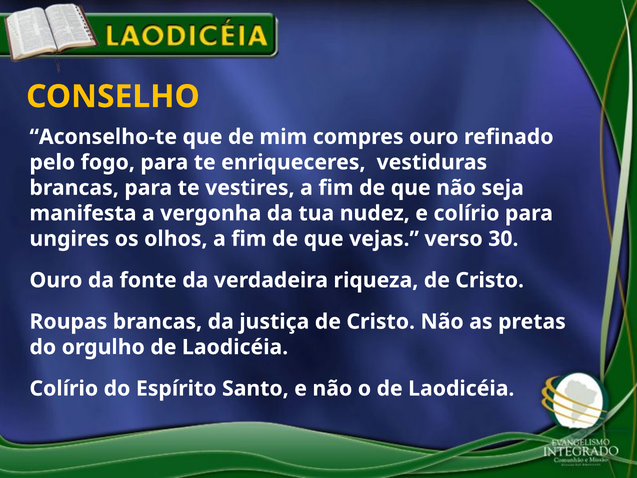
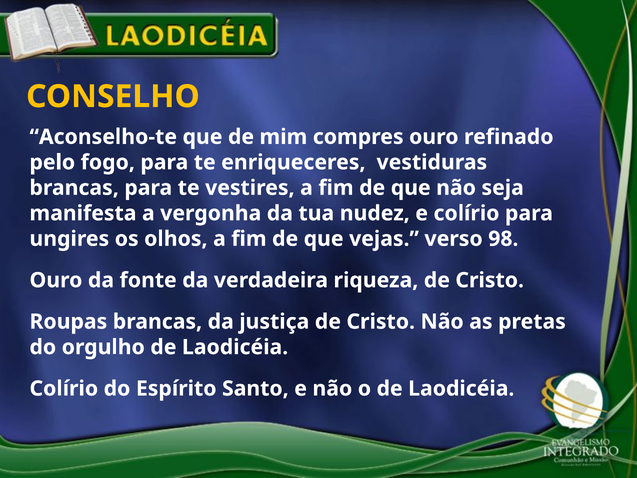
30: 30 -> 98
